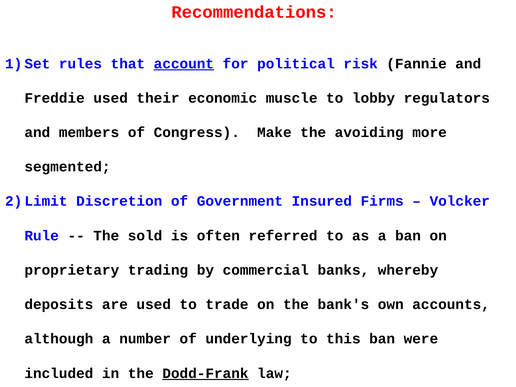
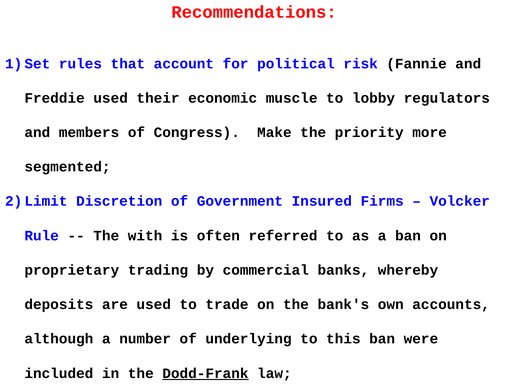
account underline: present -> none
avoiding: avoiding -> priority
sold: sold -> with
